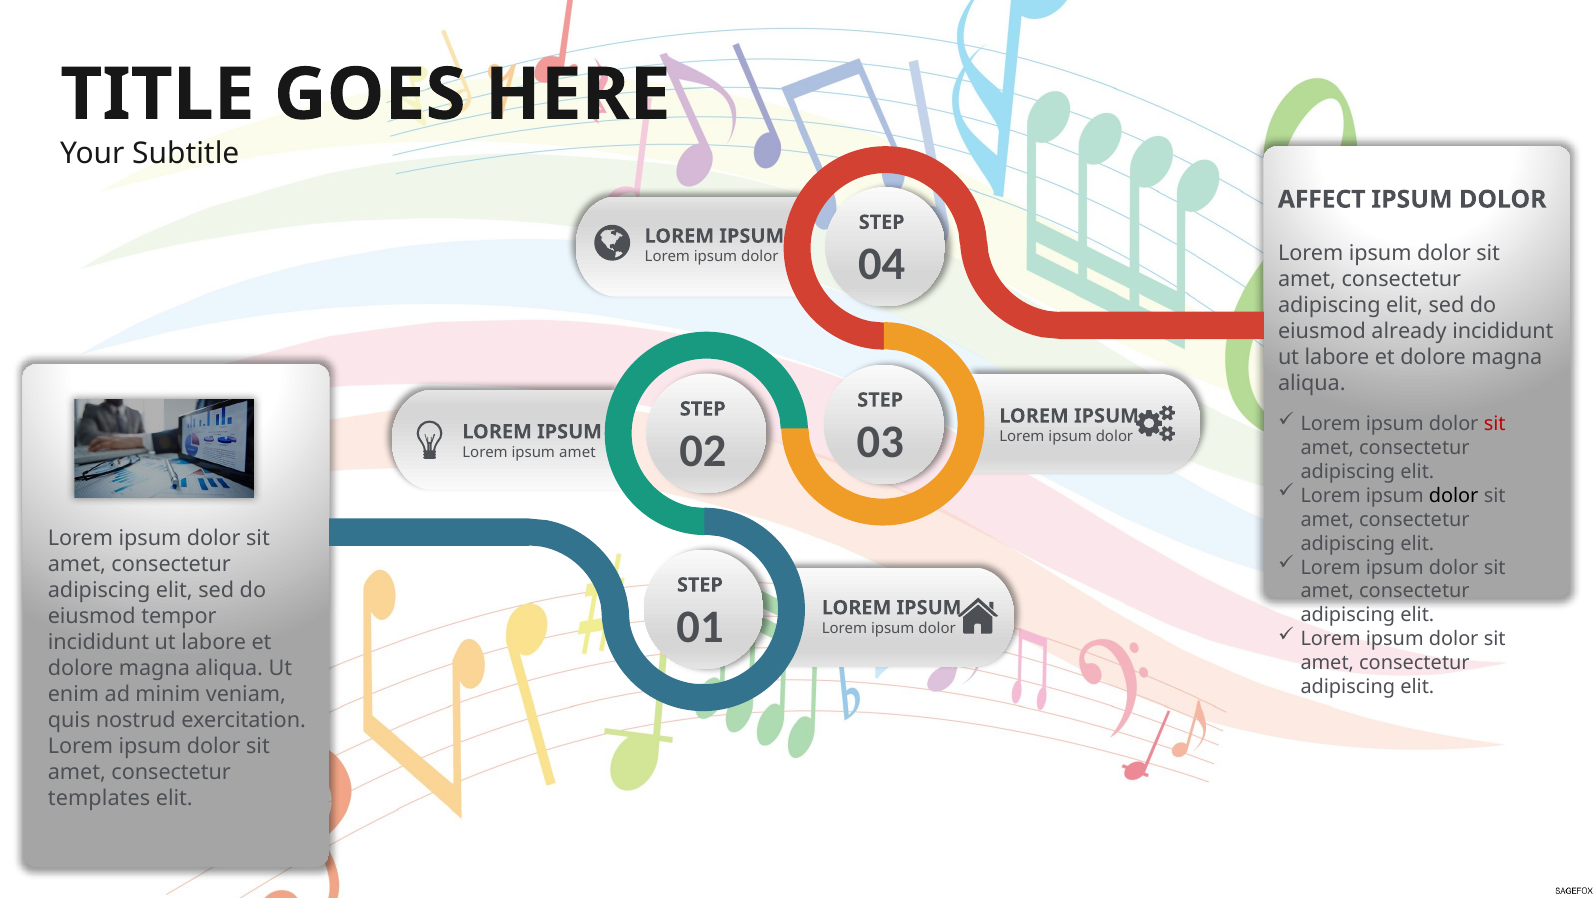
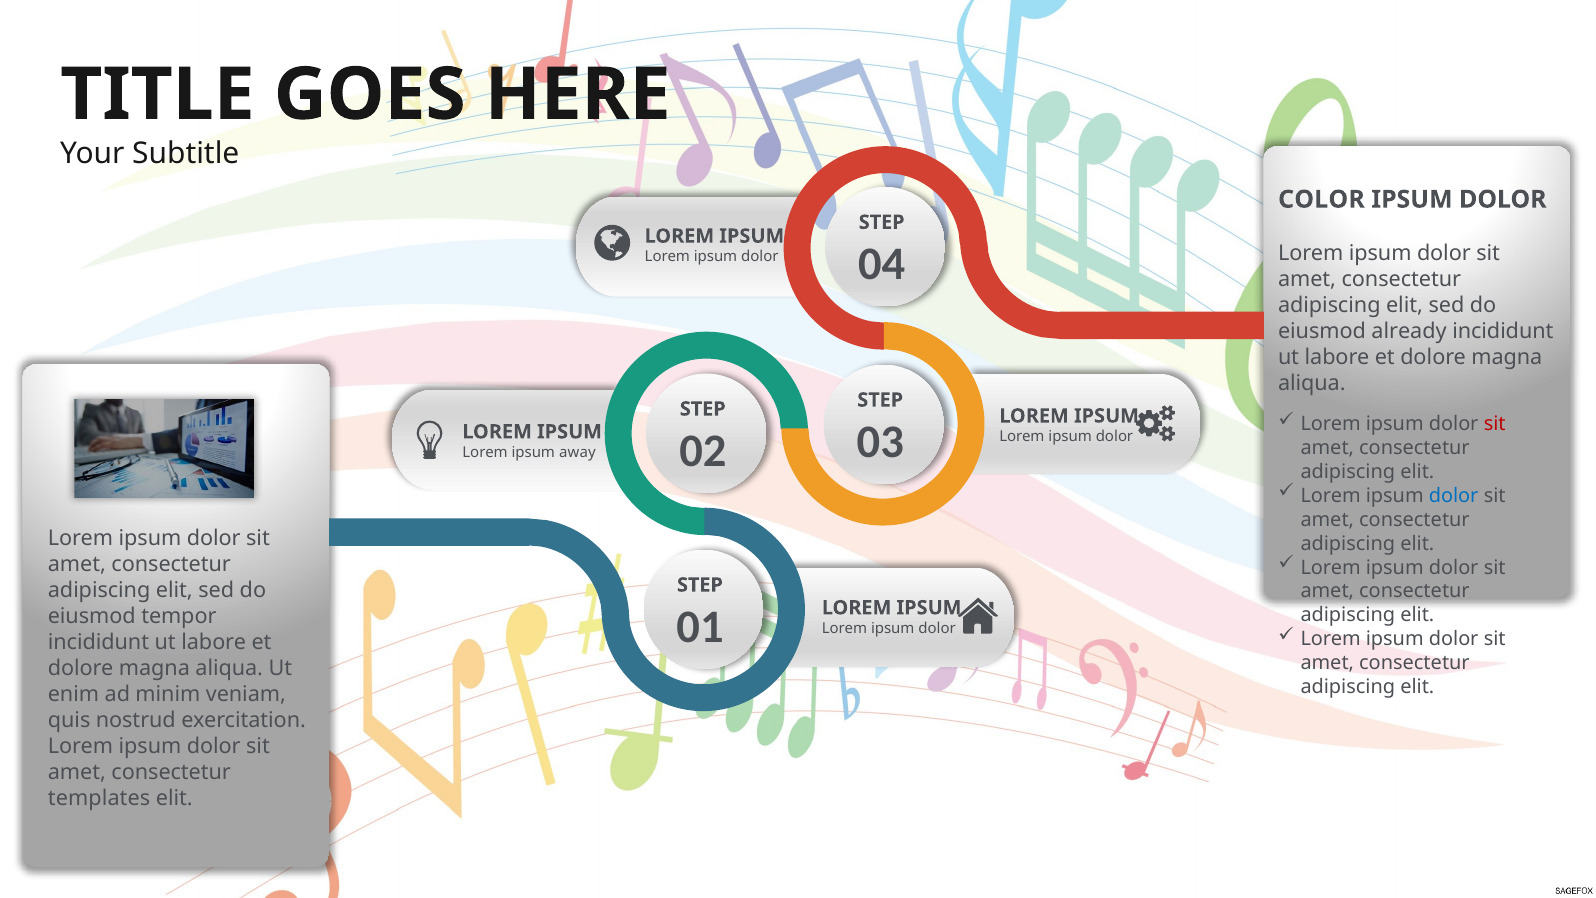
AFFECT: AFFECT -> COLOR
ipsum amet: amet -> away
dolor at (1454, 495) colour: black -> blue
